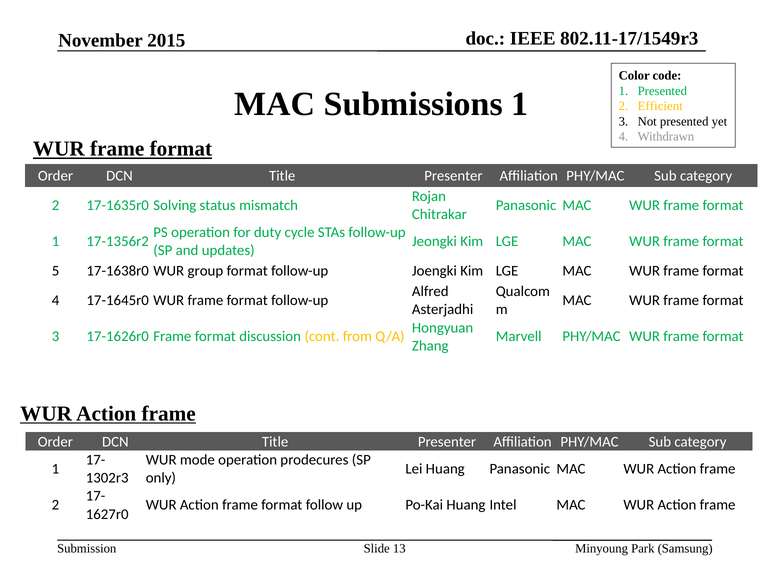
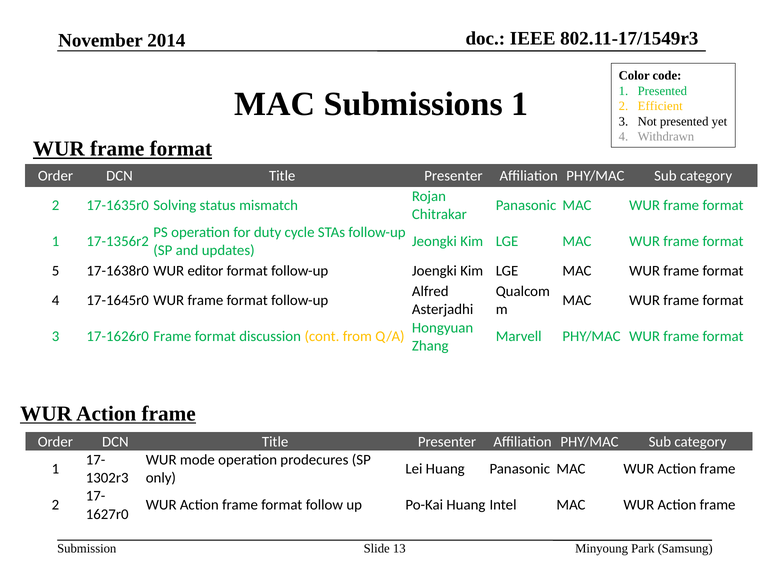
2015: 2015 -> 2014
group: group -> editor
